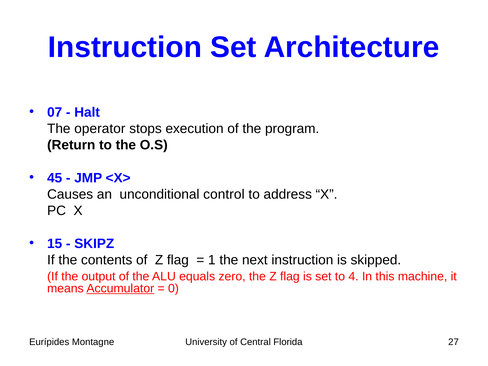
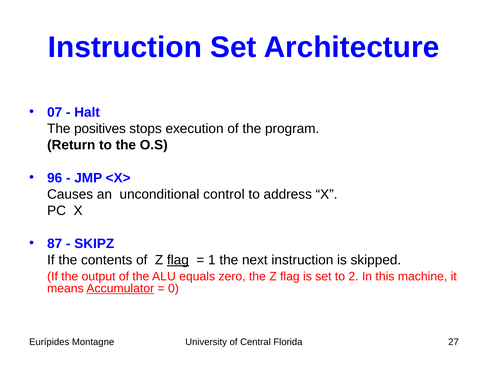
operator: operator -> positives
45: 45 -> 96
15: 15 -> 87
flag at (178, 260) underline: none -> present
4: 4 -> 2
